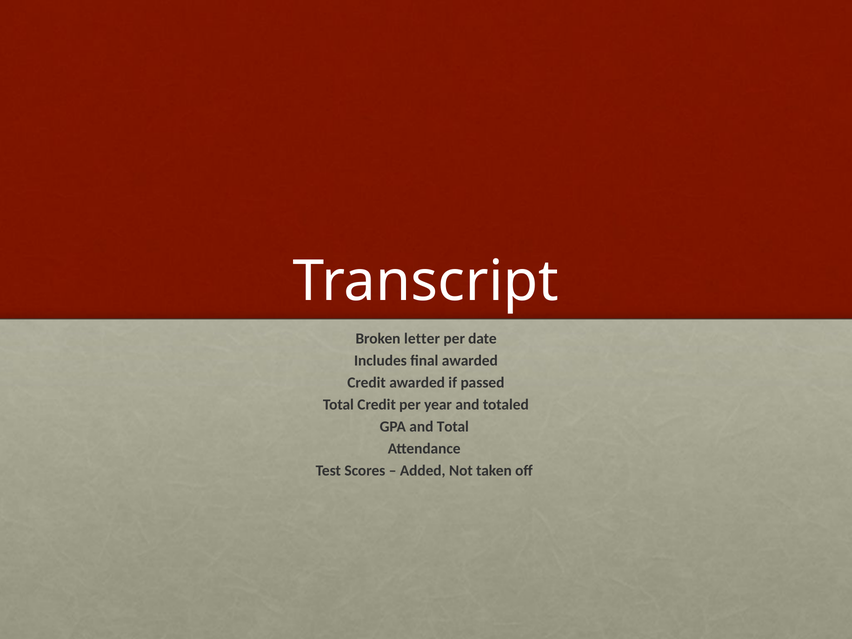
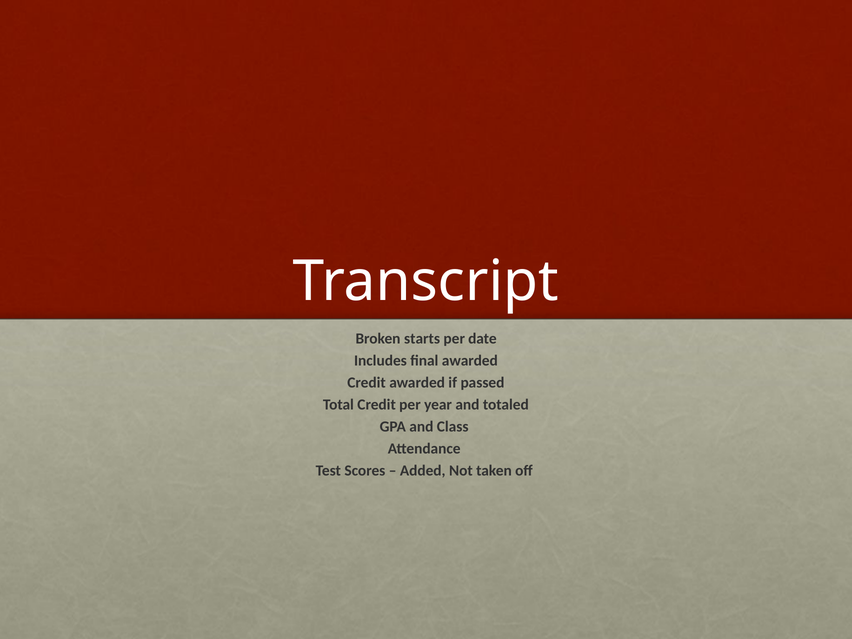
letter: letter -> starts
and Total: Total -> Class
